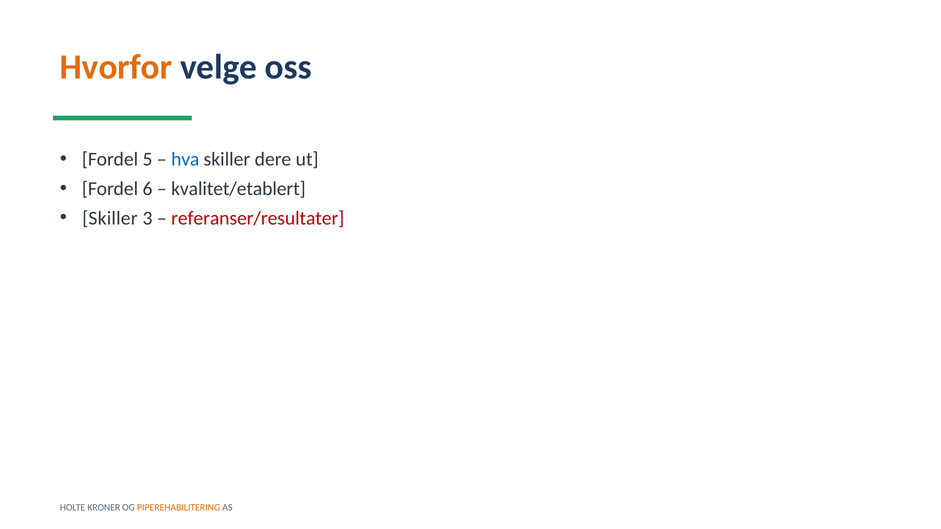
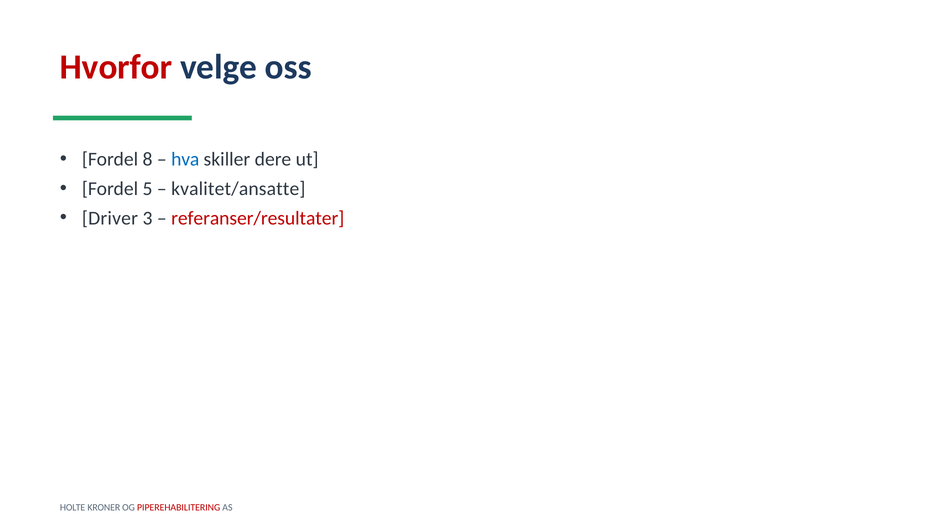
Hvorfor colour: orange -> red
5: 5 -> 8
6: 6 -> 5
kvalitet/etablert: kvalitet/etablert -> kvalitet/ansatte
Skiller at (110, 218): Skiller -> Driver
PIPEREHABILITERING colour: orange -> red
